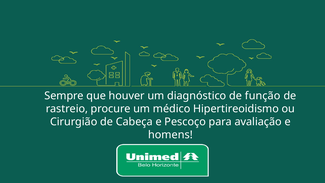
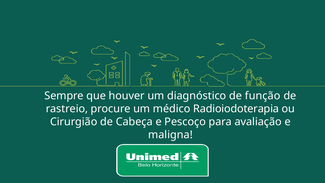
Hipertireoidismo: Hipertireoidismo -> Radioiodoterapia
homens: homens -> maligna
